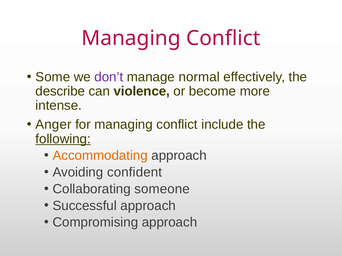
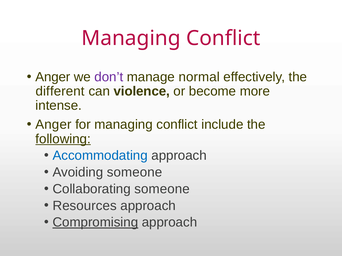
Some at (53, 77): Some -> Anger
describe: describe -> different
Accommodating colour: orange -> blue
Avoiding confident: confident -> someone
Successful: Successful -> Resources
Compromising underline: none -> present
